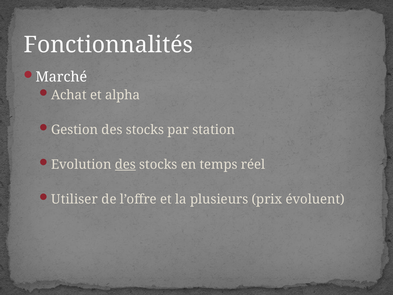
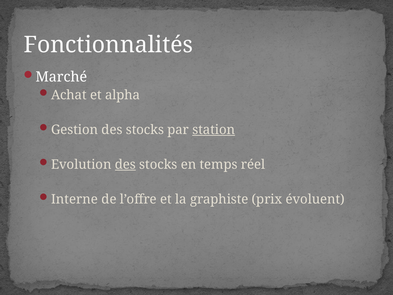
station underline: none -> present
Utiliser: Utiliser -> Interne
plusieurs: plusieurs -> graphiste
